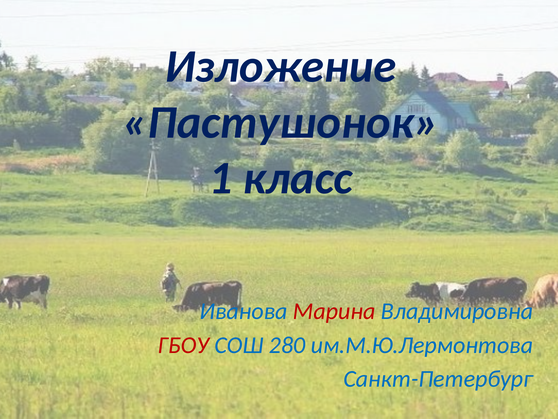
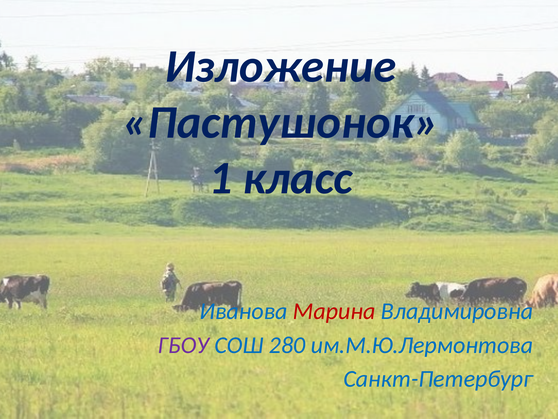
ГБОУ colour: red -> purple
